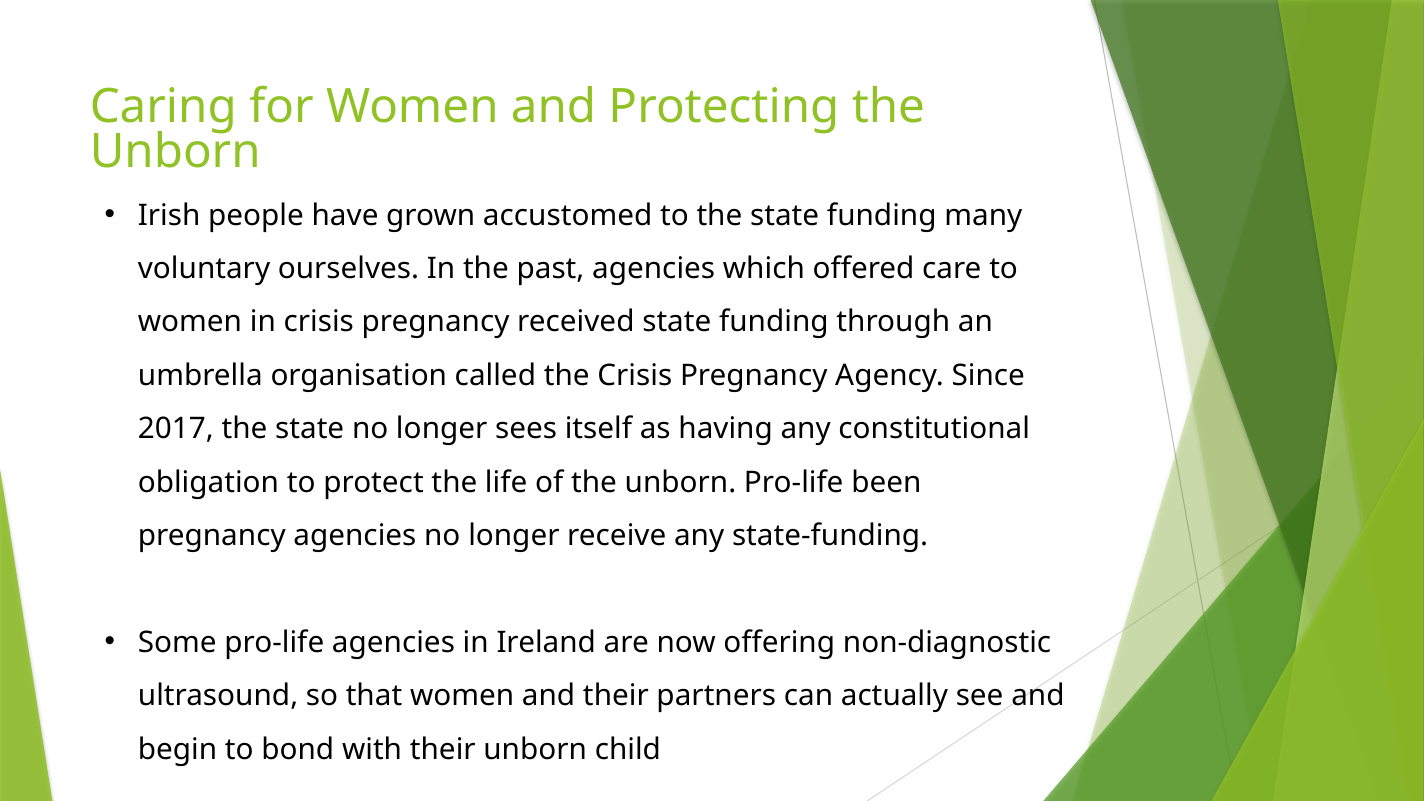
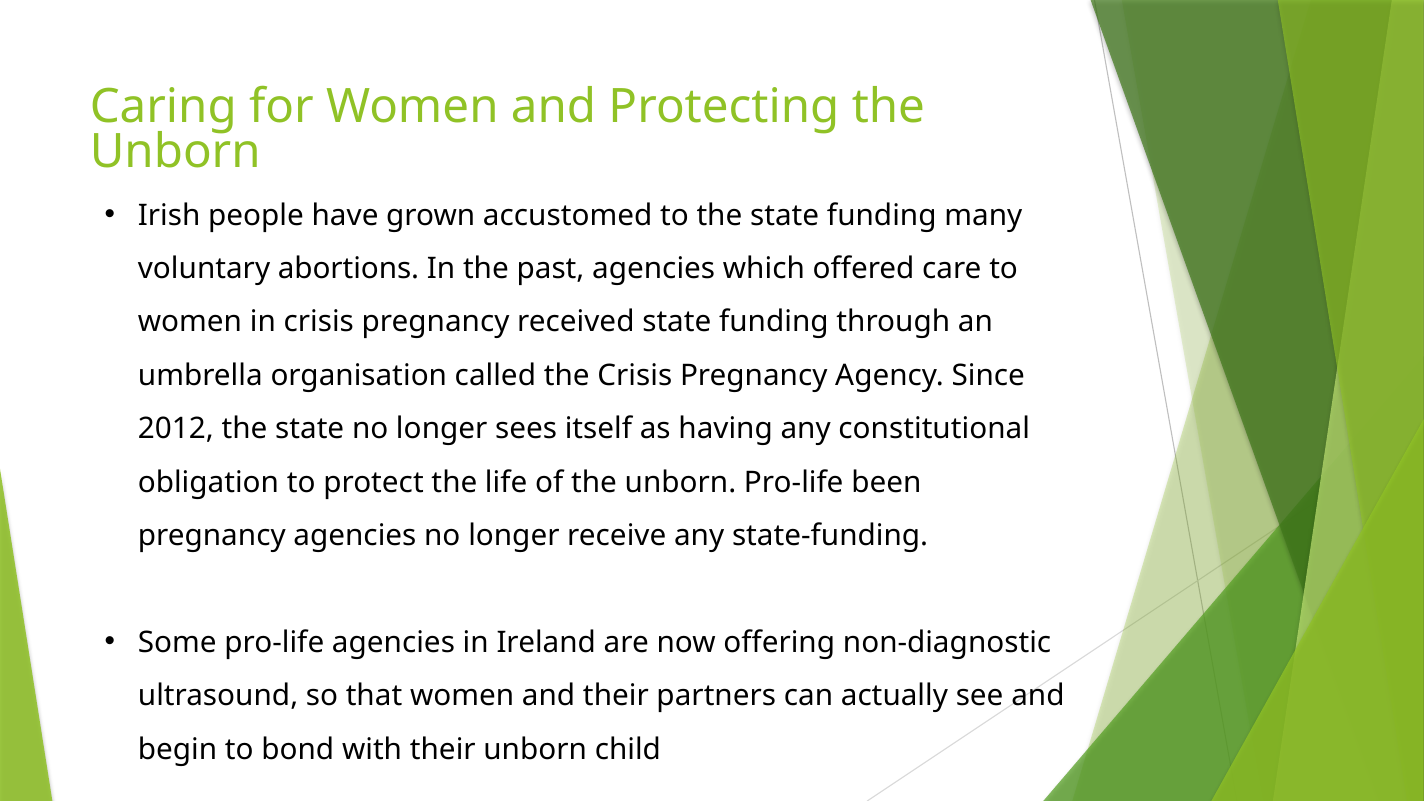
ourselves: ourselves -> abortions
2017: 2017 -> 2012
